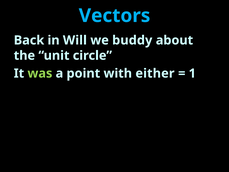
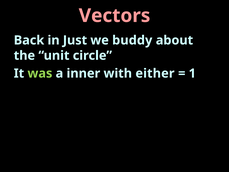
Vectors colour: light blue -> pink
Will: Will -> Just
point: point -> inner
